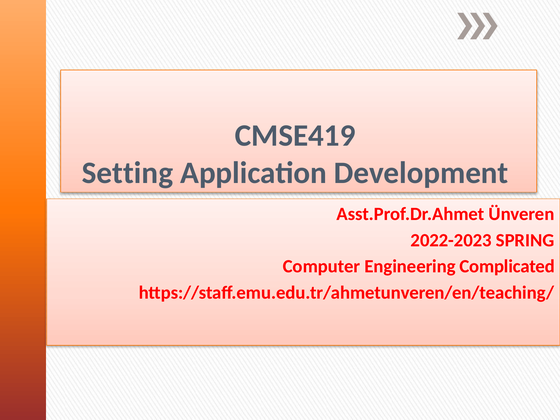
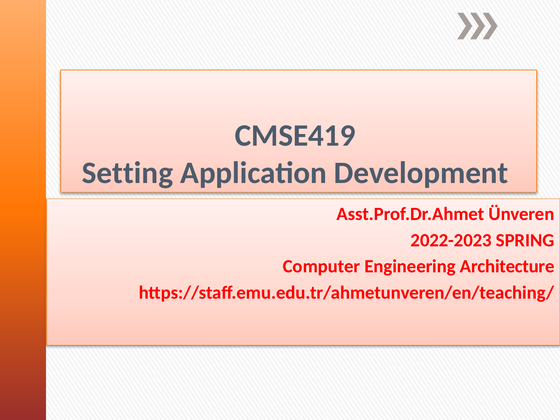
Complicated: Complicated -> Architecture
